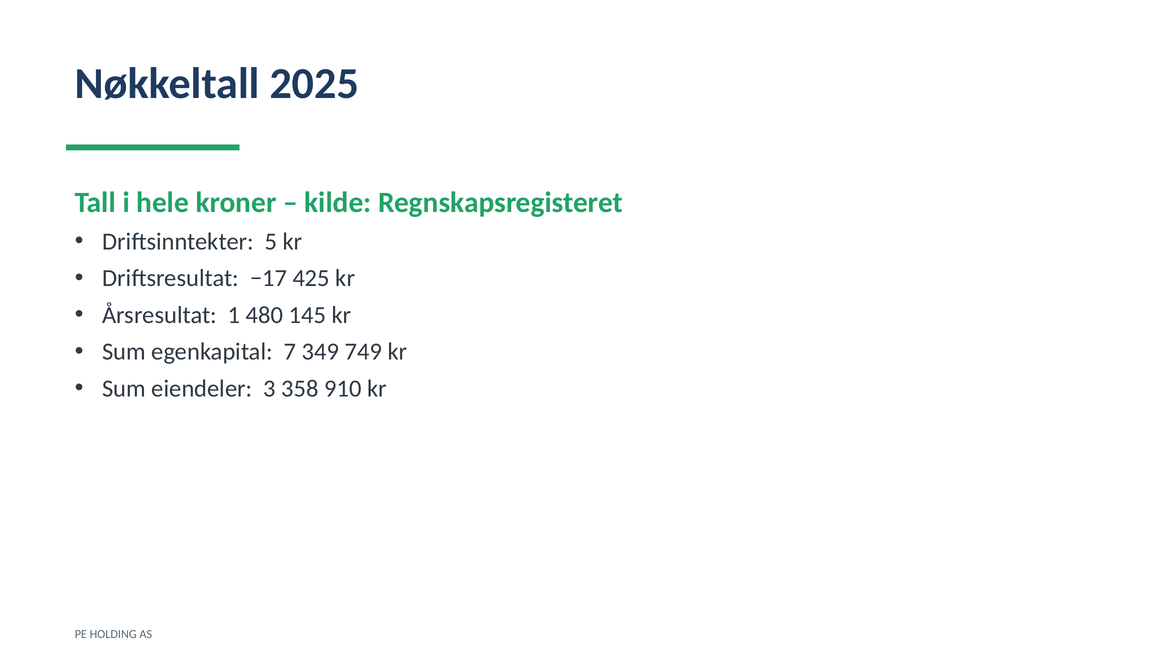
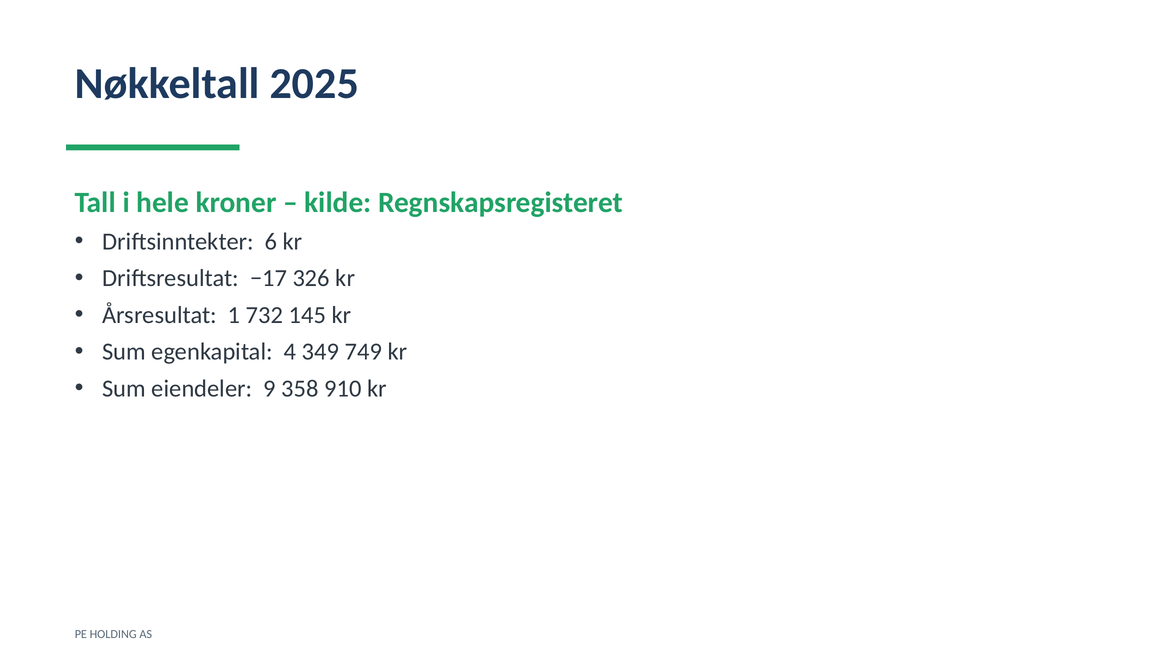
5: 5 -> 6
425: 425 -> 326
480: 480 -> 732
7: 7 -> 4
3: 3 -> 9
